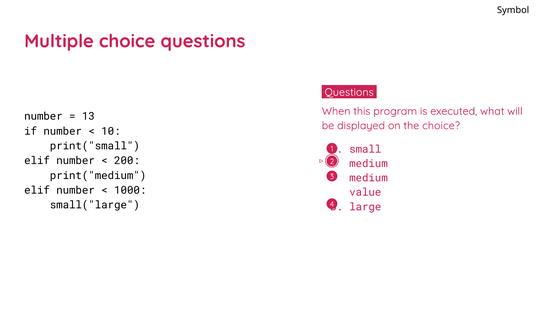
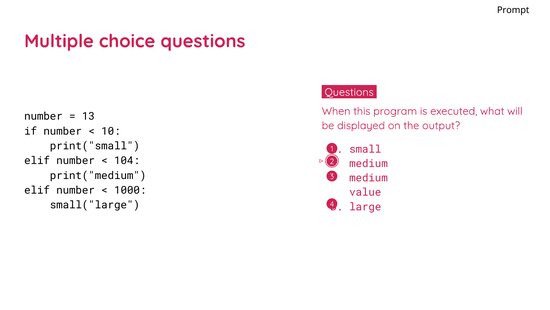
Symbol: Symbol -> Prompt
the choice: choice -> output
200: 200 -> 104
